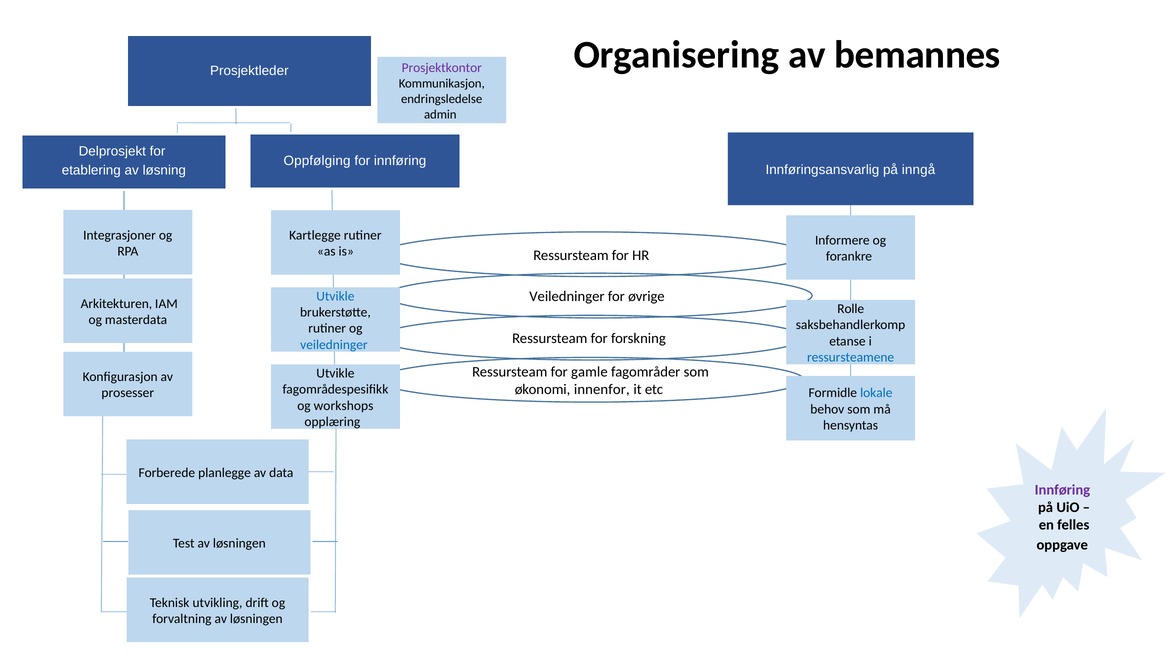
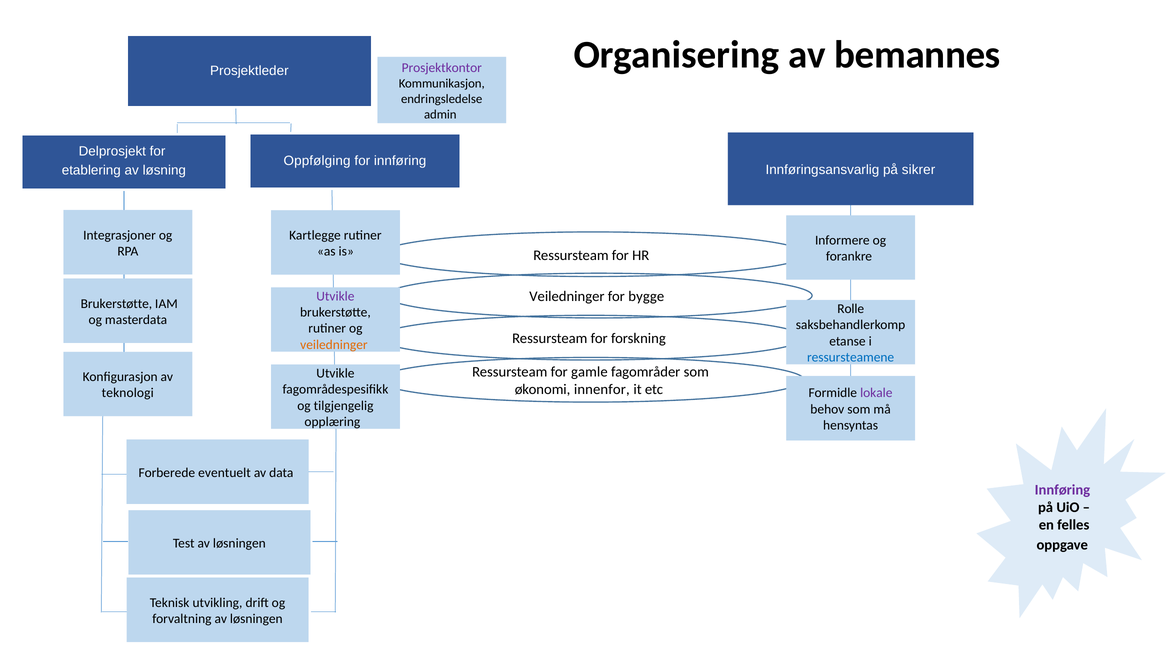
inngå: inngå -> sikrer
øvrige: øvrige -> bygge
Utvikle at (335, 296) colour: blue -> purple
Arkitekturen at (116, 303): Arkitekturen -> Brukerstøtte
veiledninger at (334, 345) colour: blue -> orange
prosesser: prosesser -> teknologi
lokale colour: blue -> purple
workshops: workshops -> tilgjengelig
planlegge: planlegge -> eventuelt
